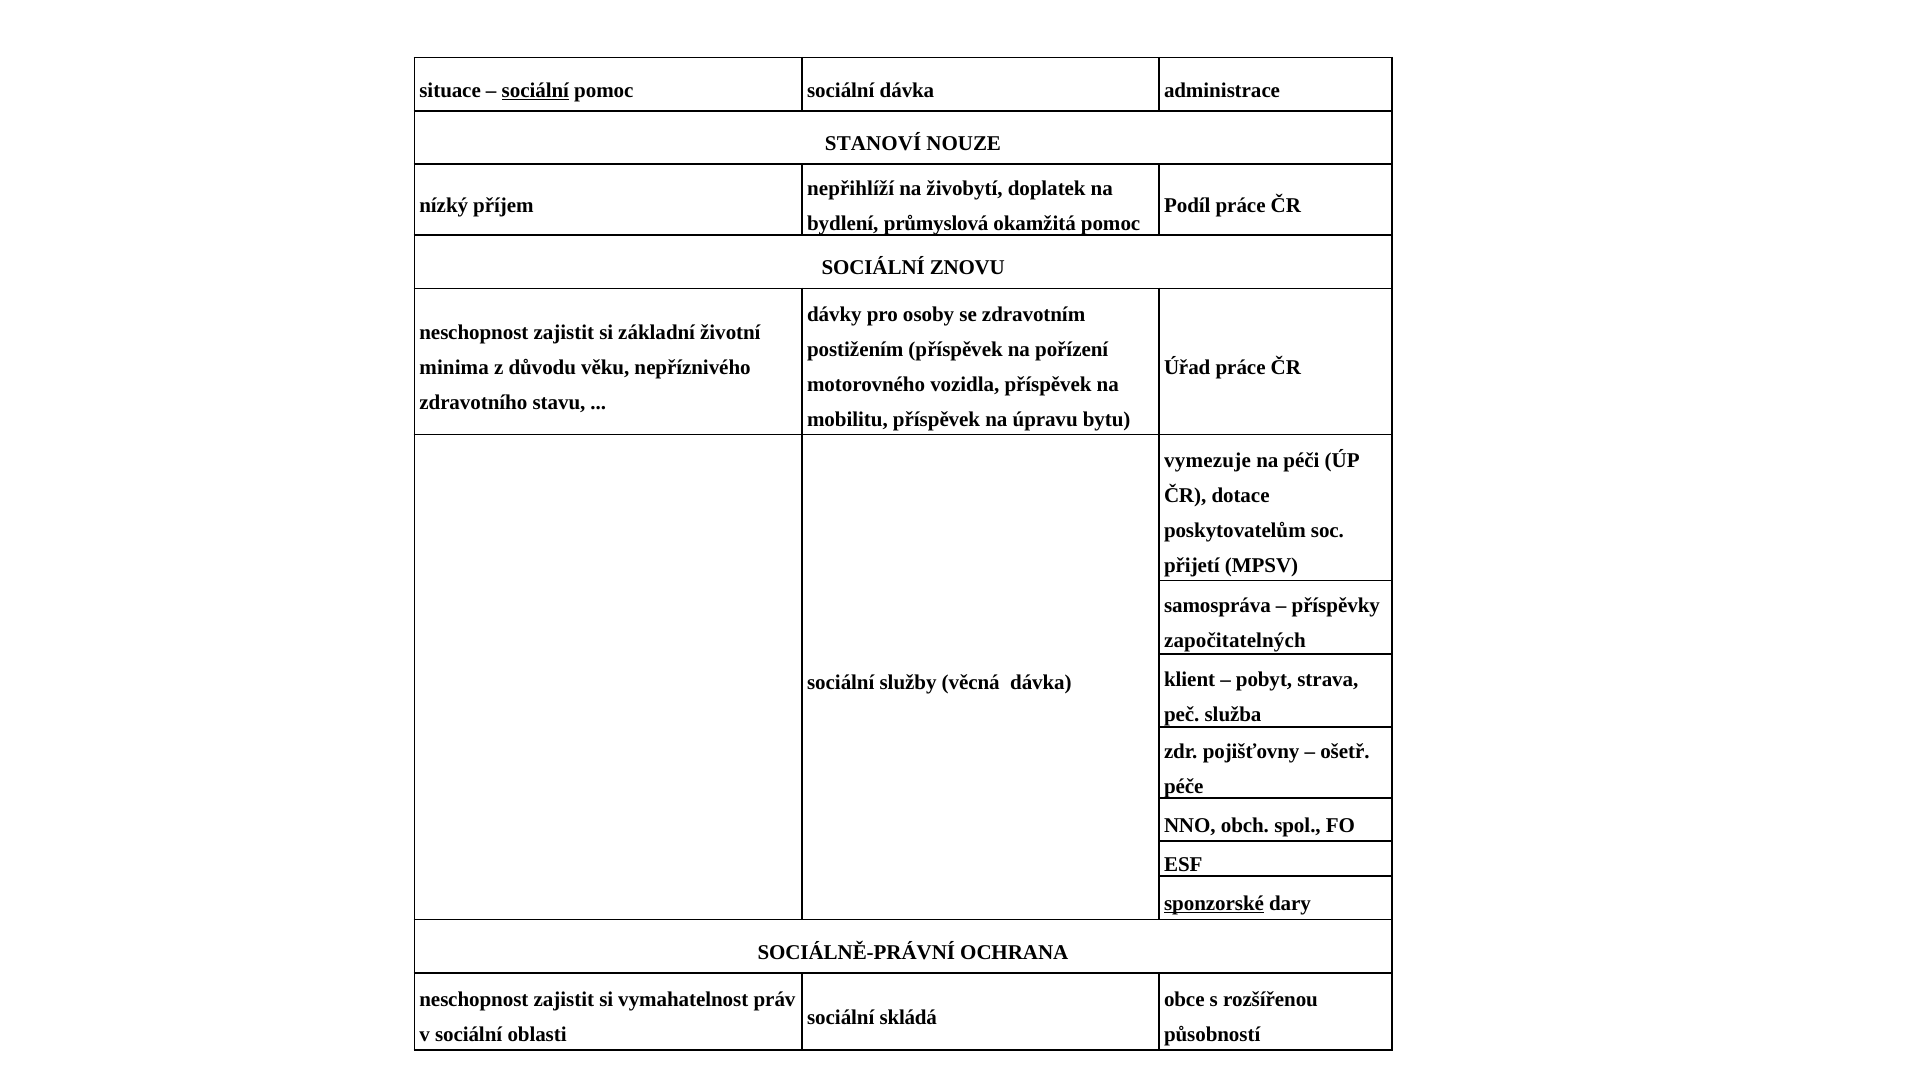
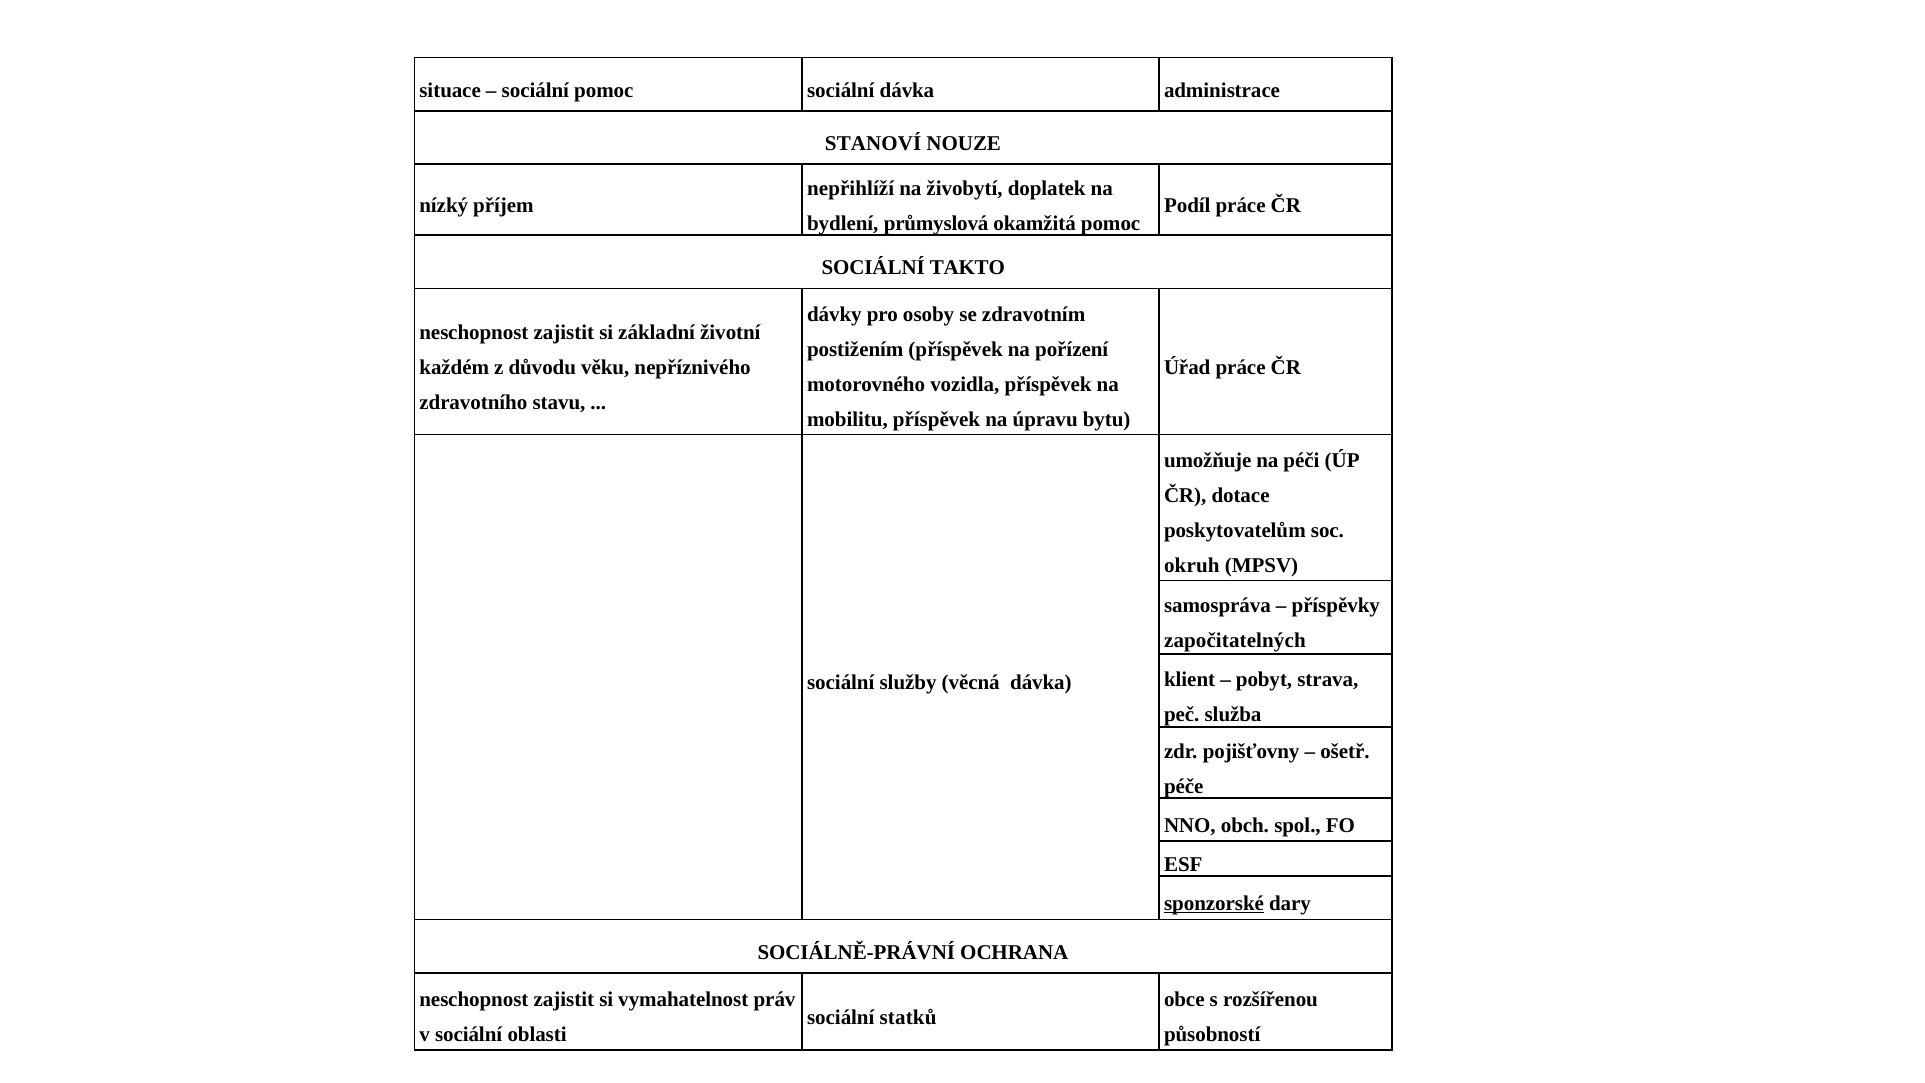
sociální at (535, 90) underline: present -> none
ZNOVU: ZNOVU -> TAKTO
minima: minima -> každém
vymezuje: vymezuje -> umožňuje
přijetí: přijetí -> okruh
skládá: skládá -> statků
